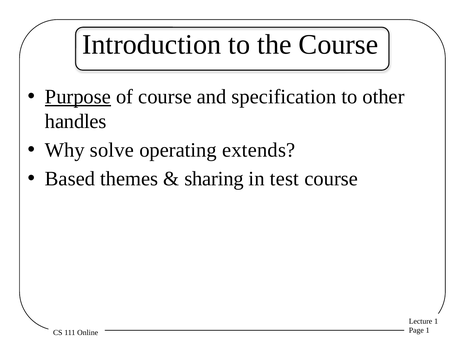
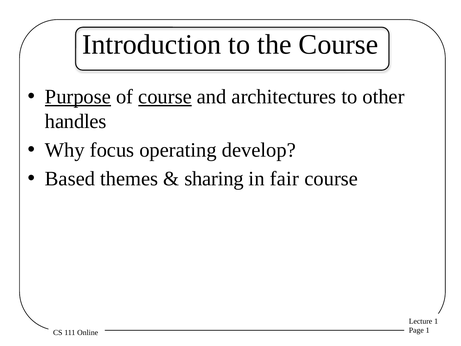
course at (165, 97) underline: none -> present
specification: specification -> architectures
solve: solve -> focus
extends: extends -> develop
test: test -> fair
